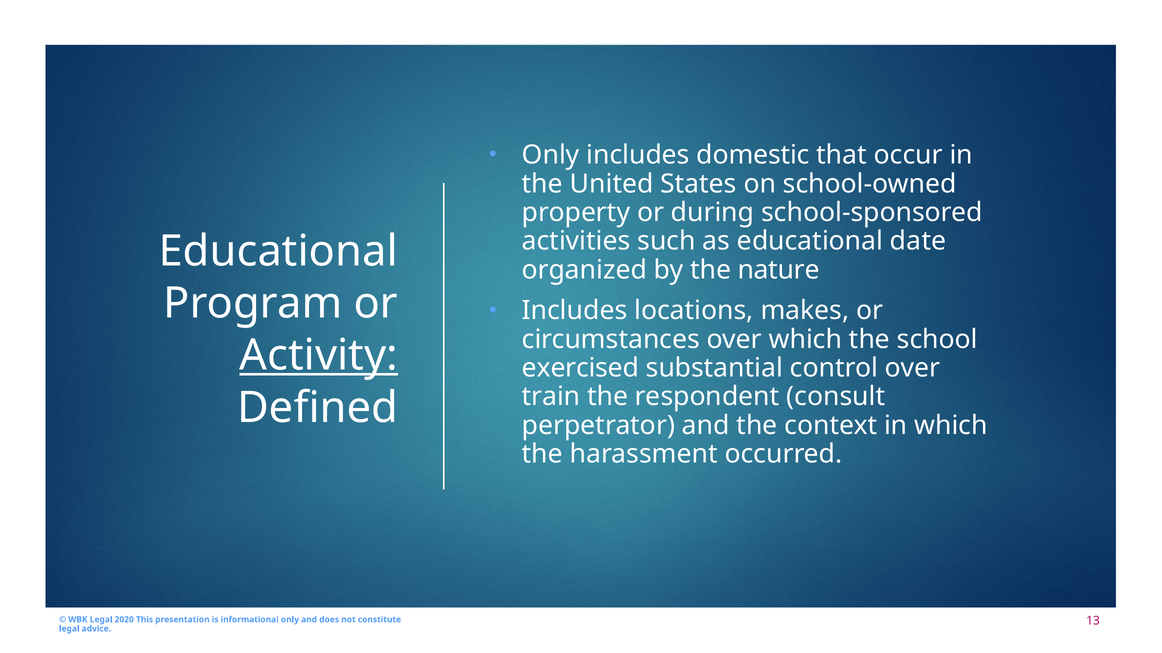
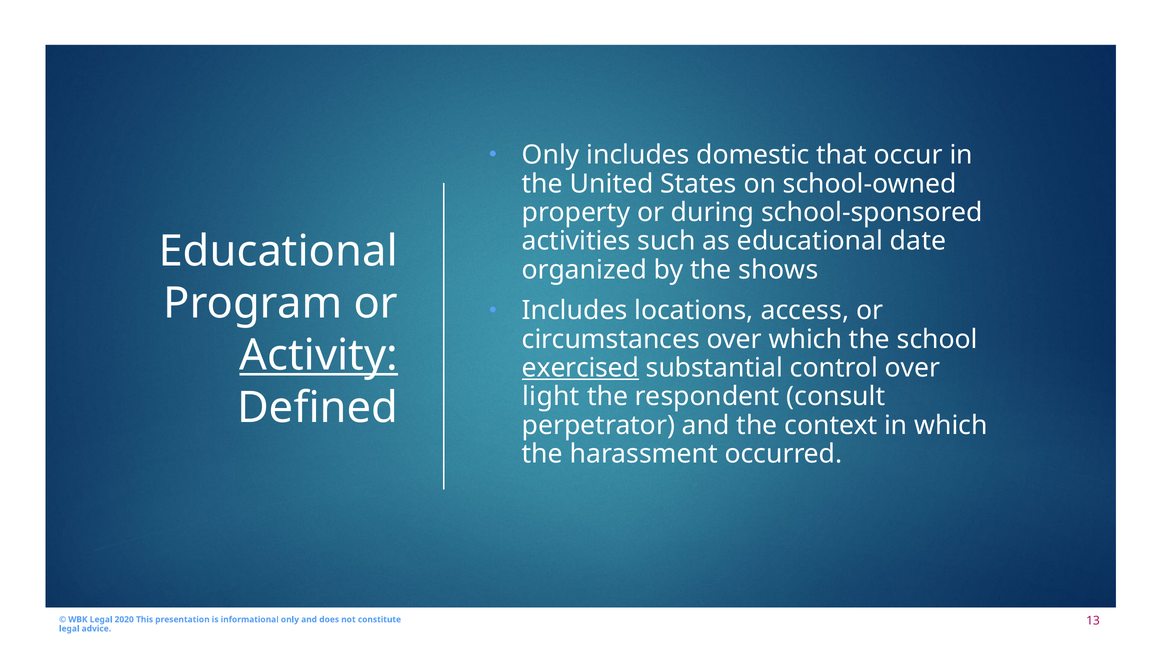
nature: nature -> shows
makes: makes -> access
exercised underline: none -> present
train: train -> light
